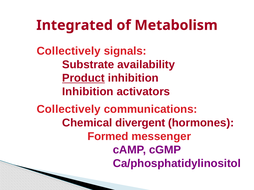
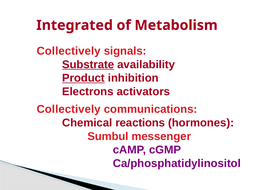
Substrate underline: none -> present
Inhibition at (88, 92): Inhibition -> Electrons
divergent: divergent -> reactions
Formed: Formed -> Sumbul
